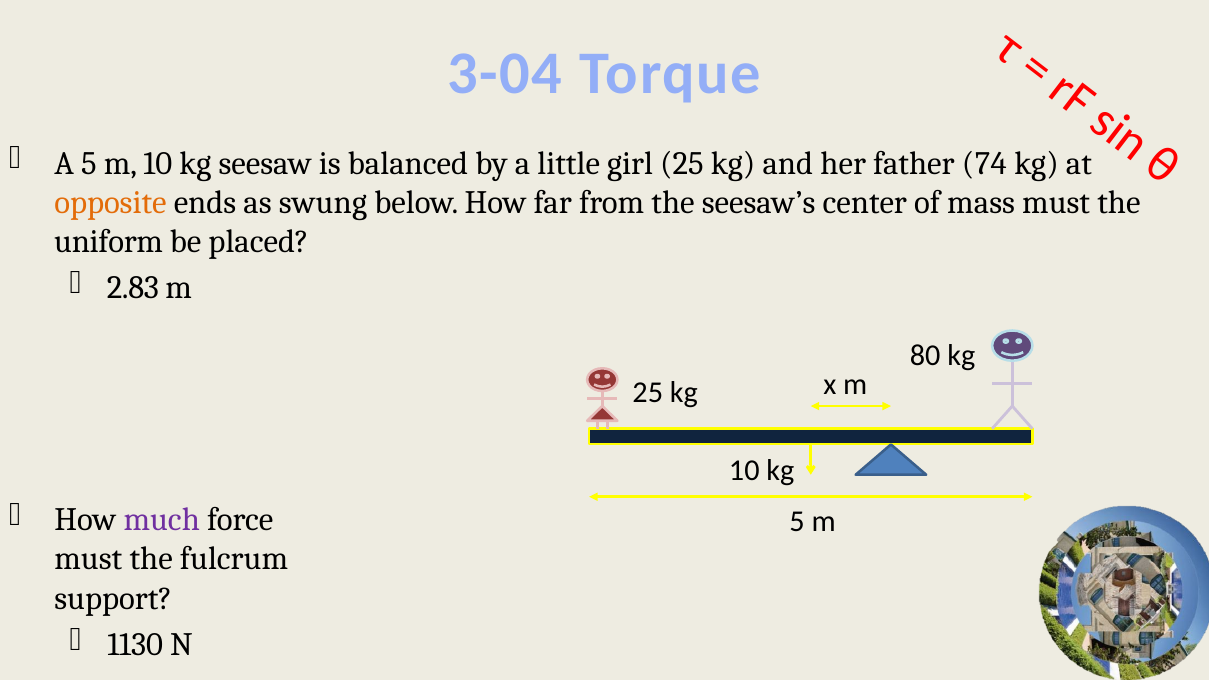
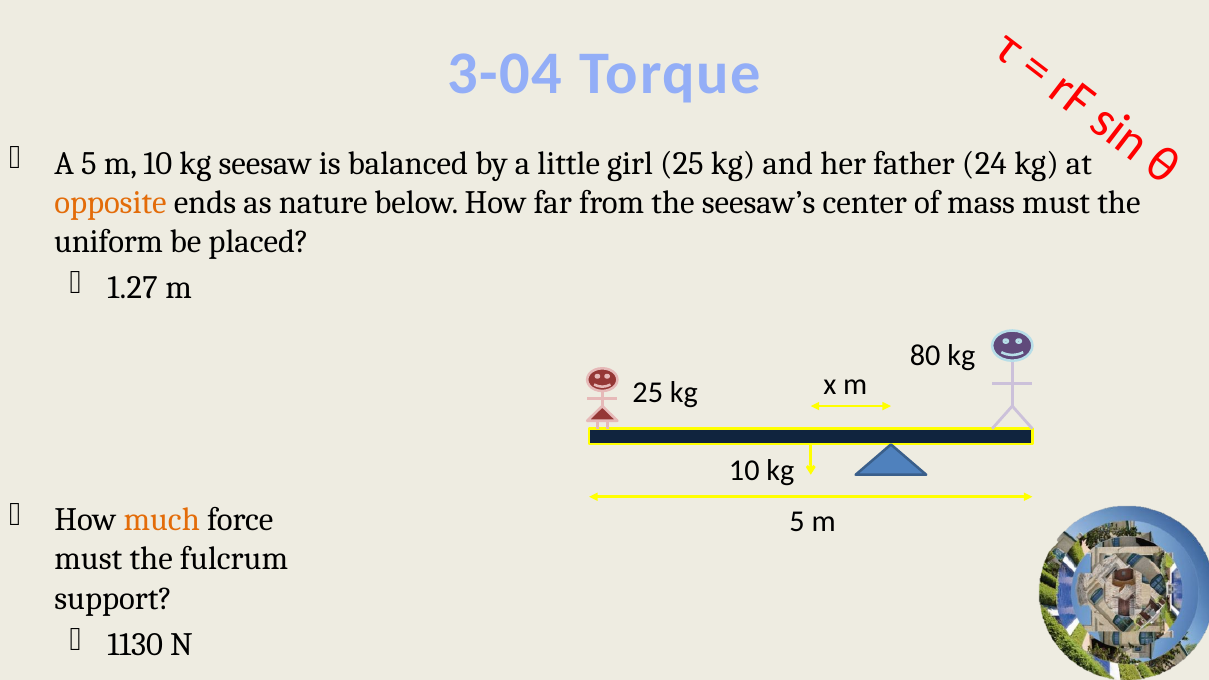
74: 74 -> 24
swung: swung -> nature
2.83: 2.83 -> 1.27
much colour: purple -> orange
